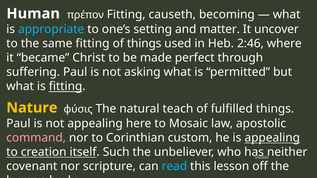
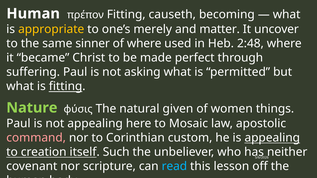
appropriate colour: light blue -> yellow
setting: setting -> merely
same fitting: fitting -> sinner
of things: things -> where
2:46: 2:46 -> 2:48
Nature colour: yellow -> light green
teach: teach -> given
fulfilled: fulfilled -> women
